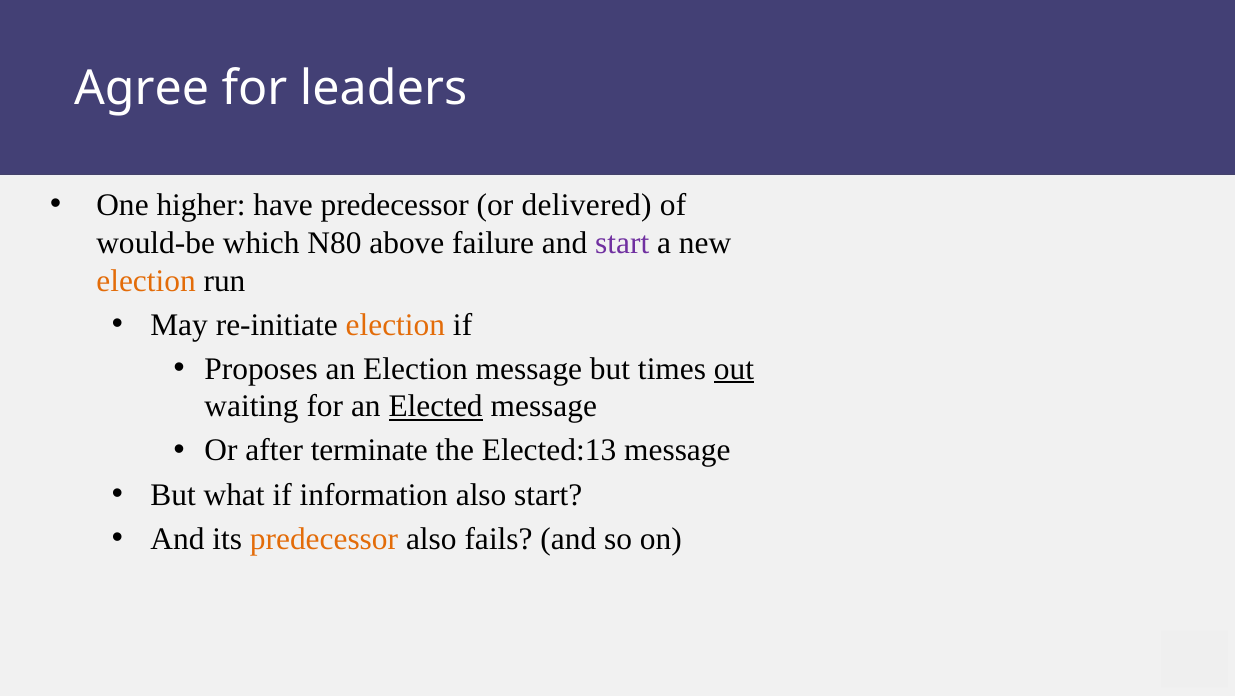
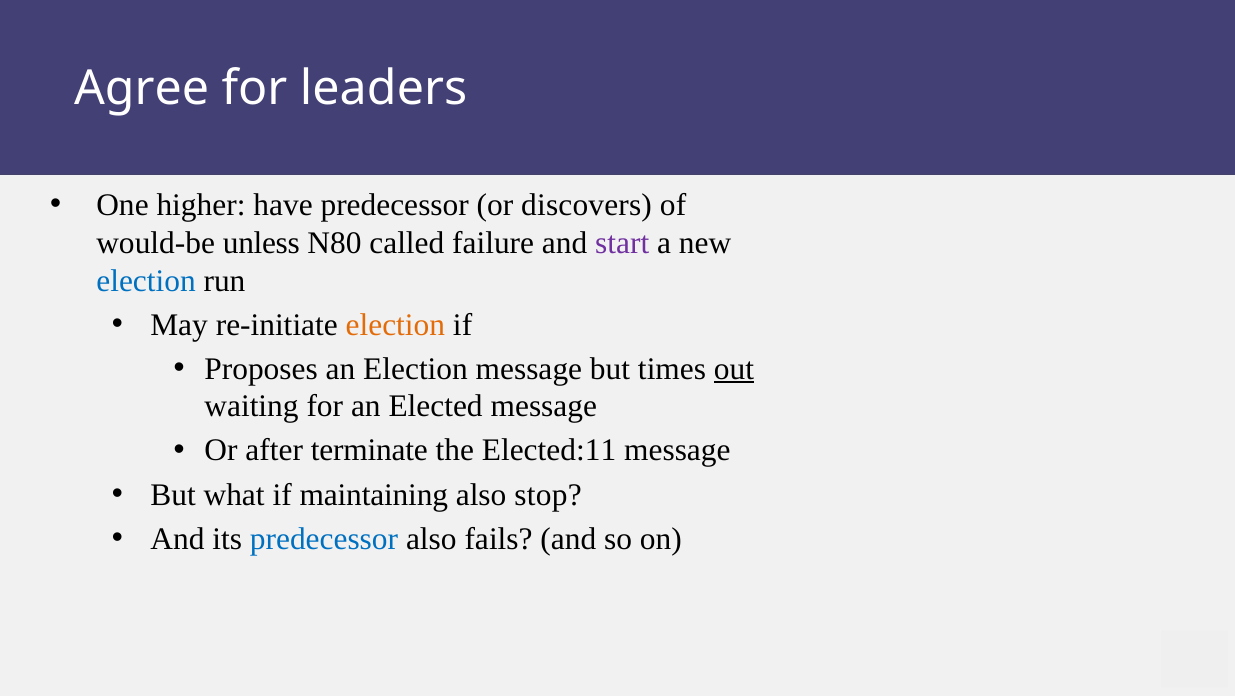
delivered: delivered -> discovers
which: which -> unless
above: above -> called
election at (146, 281) colour: orange -> blue
Elected underline: present -> none
Elected:13: Elected:13 -> Elected:11
information: information -> maintaining
also start: start -> stop
predecessor at (324, 539) colour: orange -> blue
